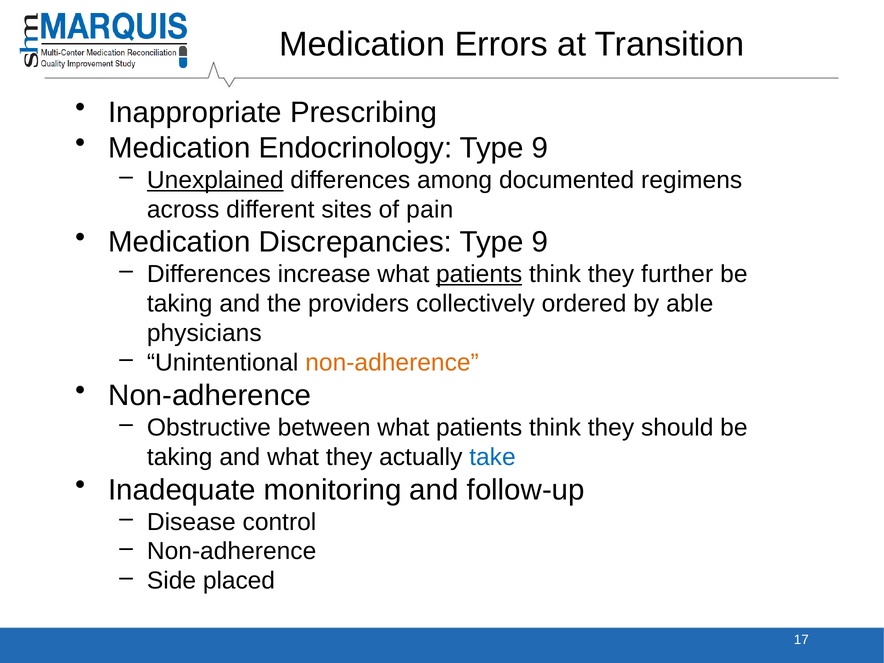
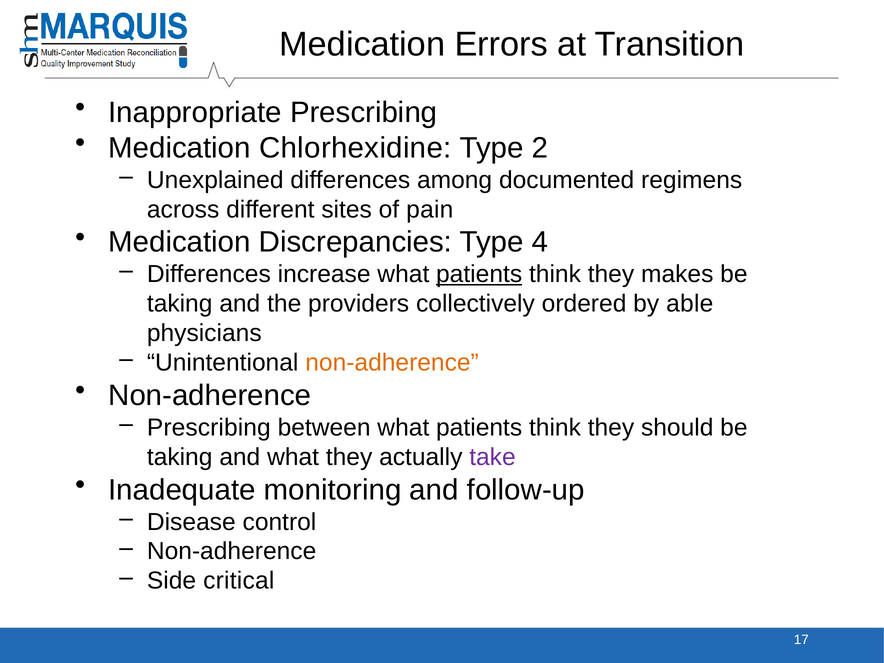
Endocrinology: Endocrinology -> Chlorhexidine
9 at (540, 148): 9 -> 2
Unexplained underline: present -> none
Discrepancies Type 9: 9 -> 4
further: further -> makes
Obstructive at (209, 428): Obstructive -> Prescribing
take colour: blue -> purple
placed: placed -> critical
